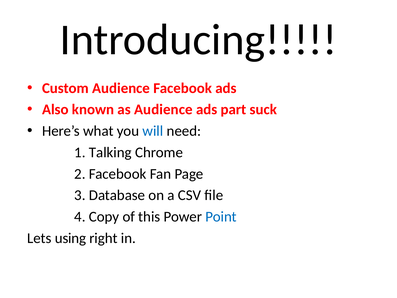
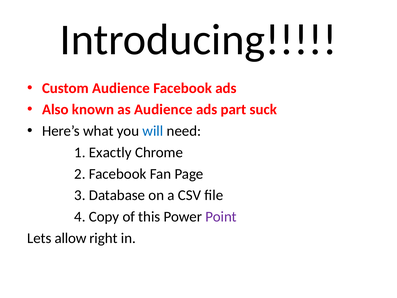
Talking: Talking -> Exactly
Point colour: blue -> purple
using: using -> allow
